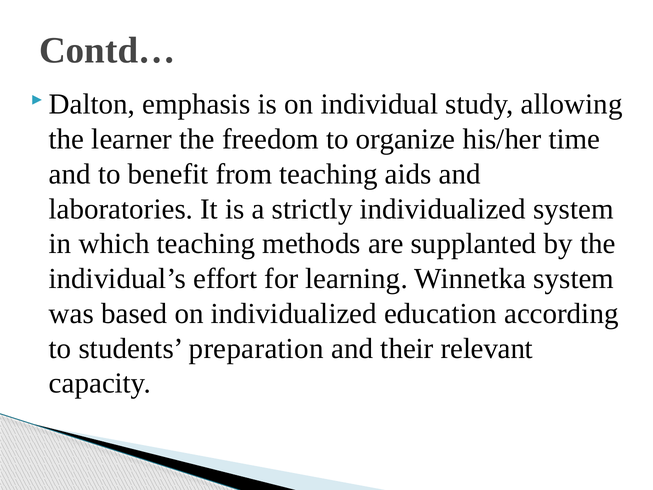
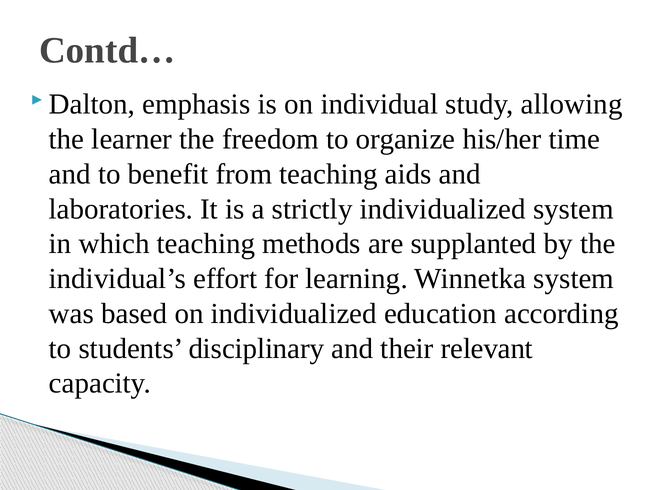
preparation: preparation -> disciplinary
